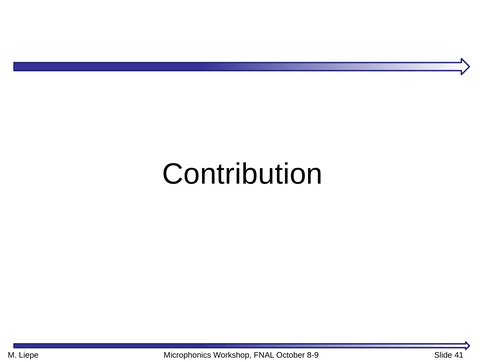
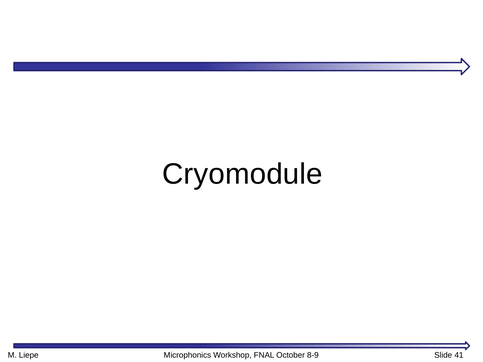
Contribution: Contribution -> Cryomodule
